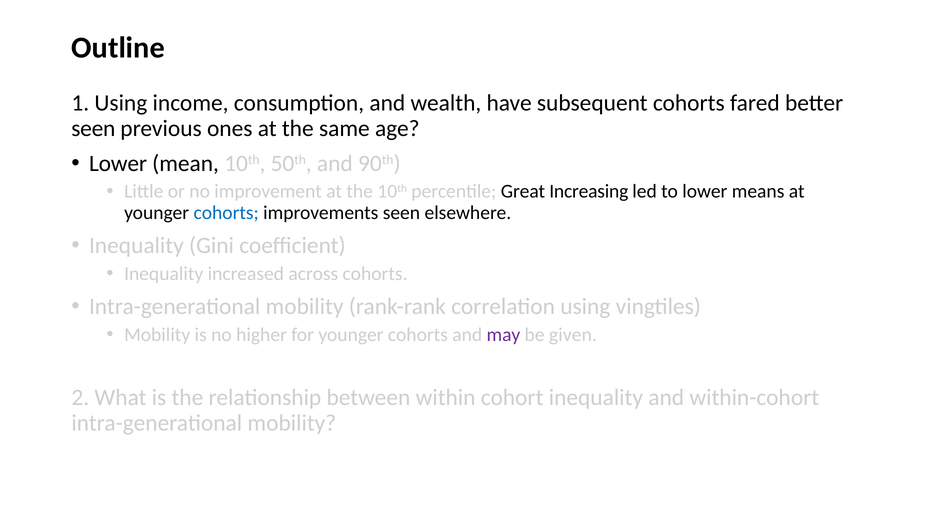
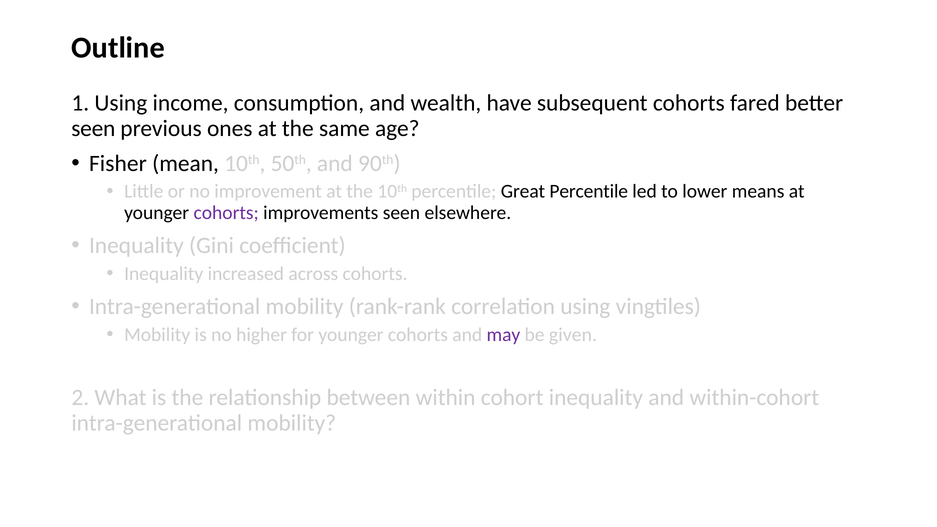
Lower at (118, 163): Lower -> Fisher
Great Increasing: Increasing -> Percentile
cohorts at (226, 213) colour: blue -> purple
